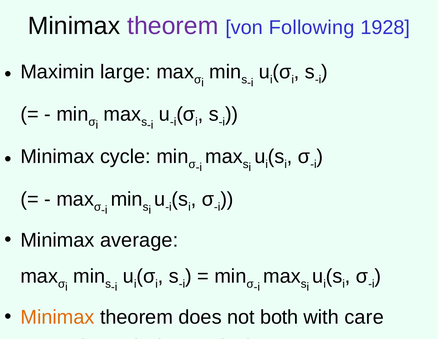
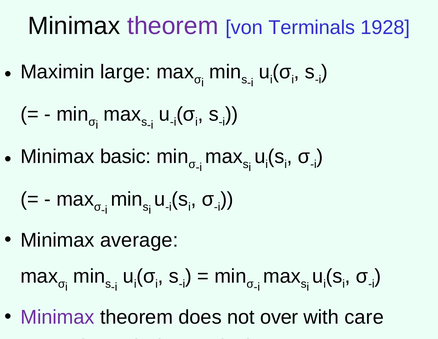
Following: Following -> Terminals
cycle: cycle -> basic
Minimax at (57, 317) colour: orange -> purple
both: both -> over
